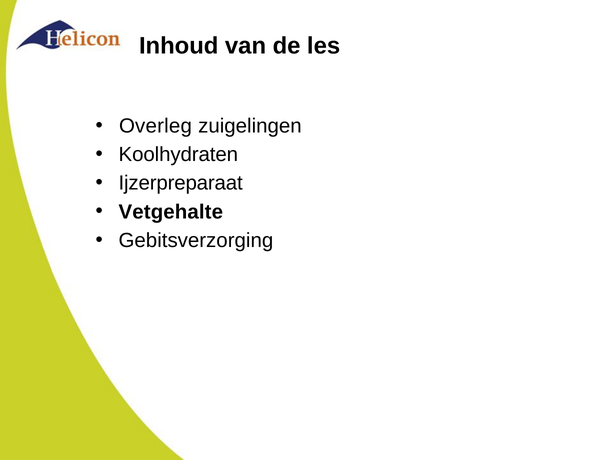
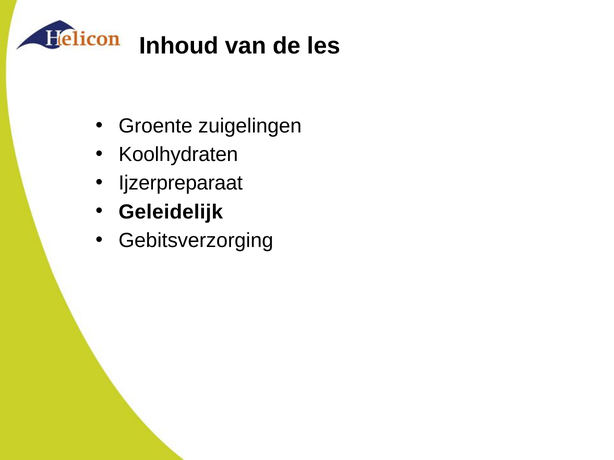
Overleg: Overleg -> Groente
Vetgehalte: Vetgehalte -> Geleidelijk
